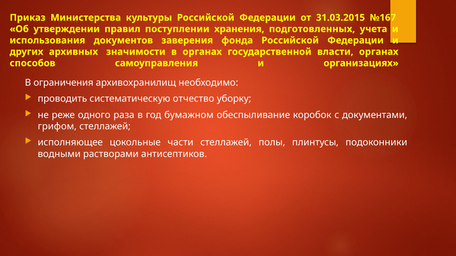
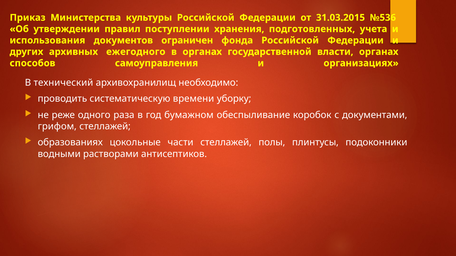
№167: №167 -> №536
заверения: заверения -> ограничен
значимости: значимости -> ежегодного
ограничения: ограничения -> технический
отчество: отчество -> времени
исполняющее: исполняющее -> образованиях
